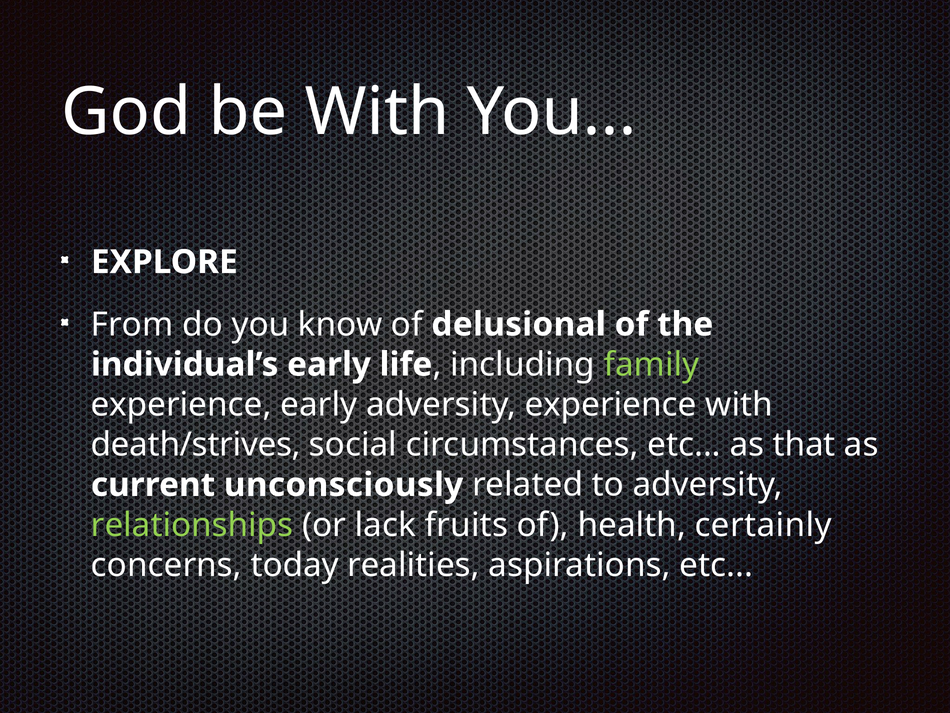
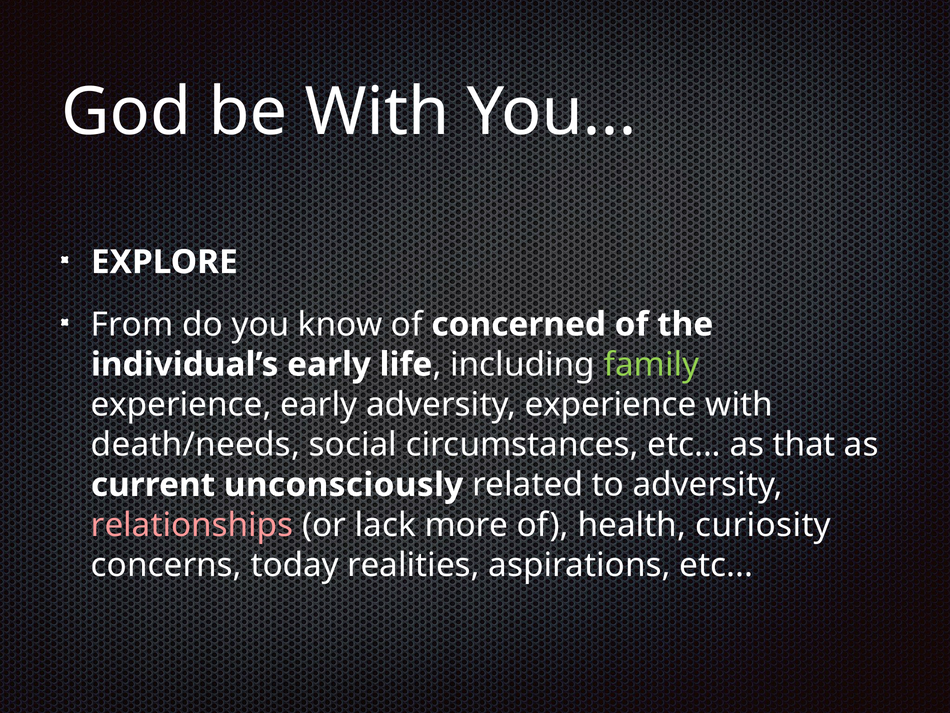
delusional: delusional -> concerned
death/strives: death/strives -> death/needs
relationships colour: light green -> pink
fruits: fruits -> more
certainly: certainly -> curiosity
